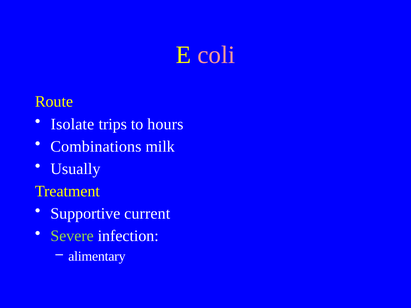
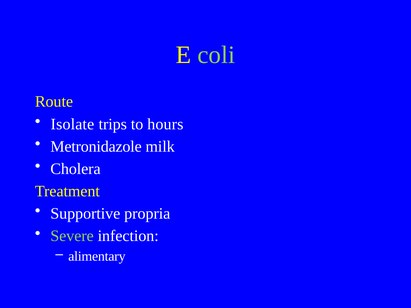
coli colour: pink -> light green
Combinations: Combinations -> Metronidazole
Usually: Usually -> Cholera
current: current -> propria
